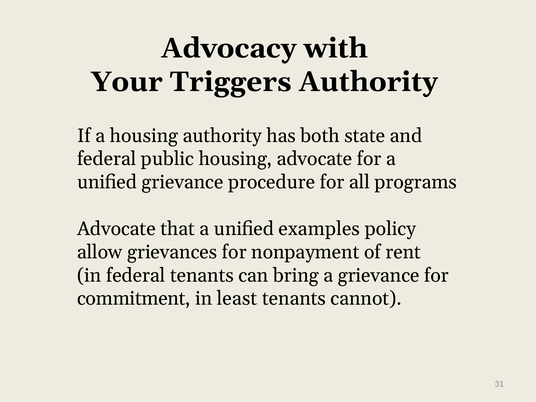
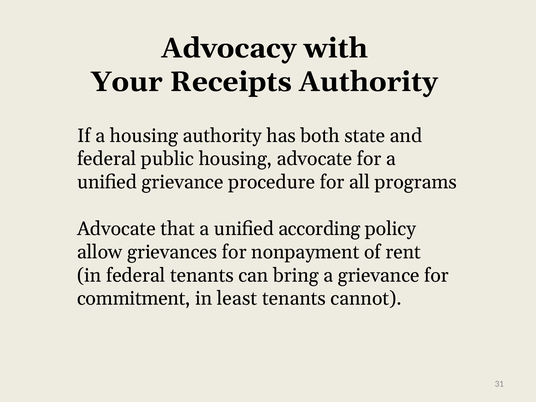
Triggers: Triggers -> Receipts
examples: examples -> according
